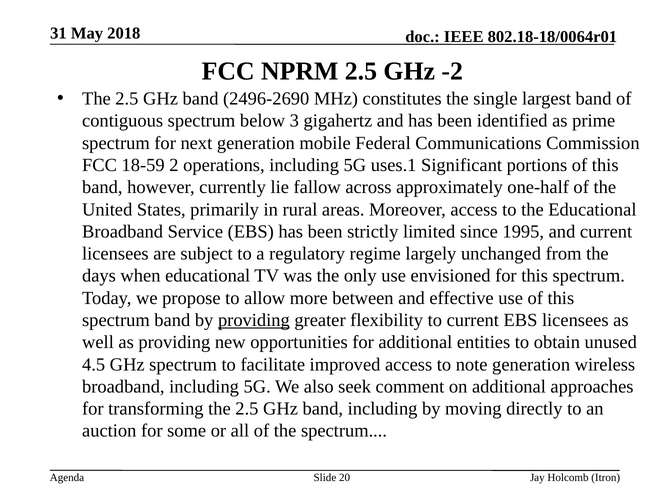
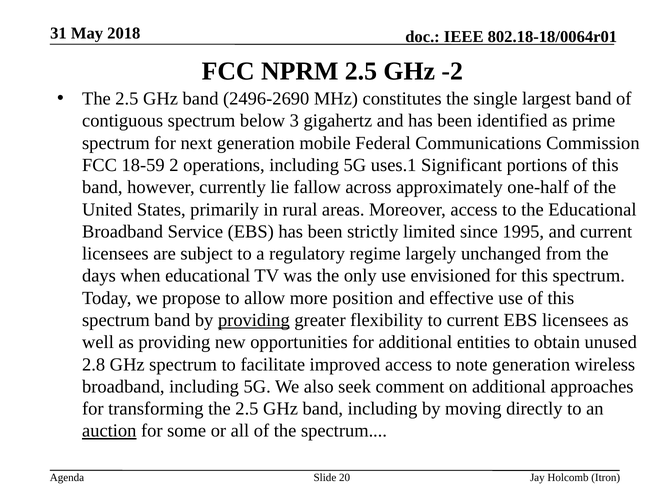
between: between -> position
4.5: 4.5 -> 2.8
auction underline: none -> present
